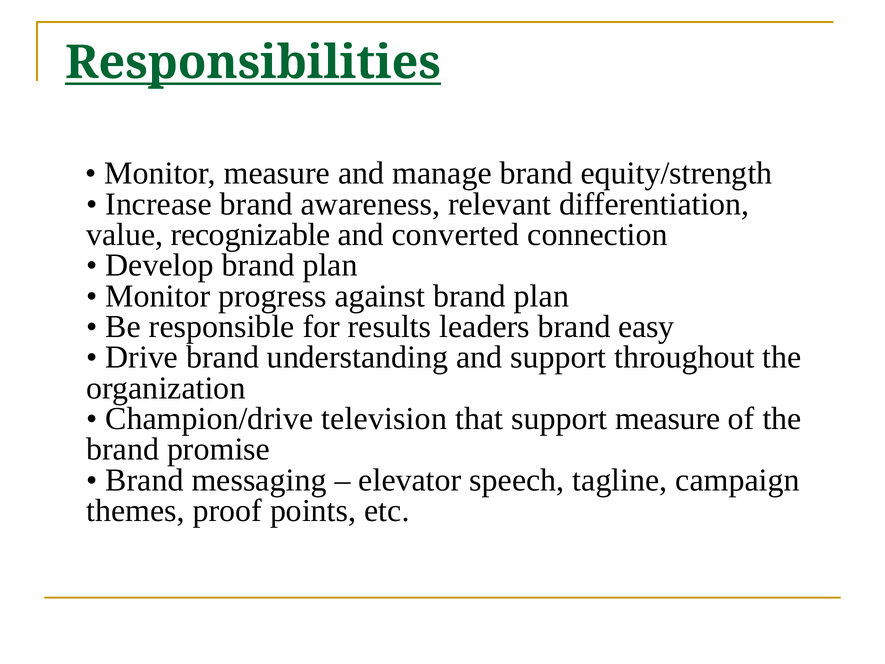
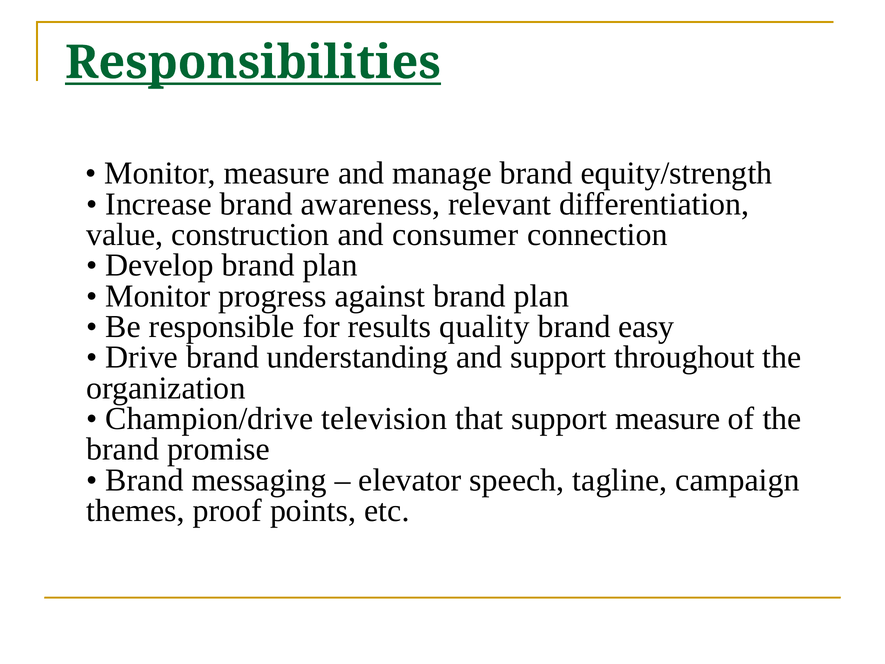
recognizable: recognizable -> construction
converted: converted -> consumer
leaders: leaders -> quality
